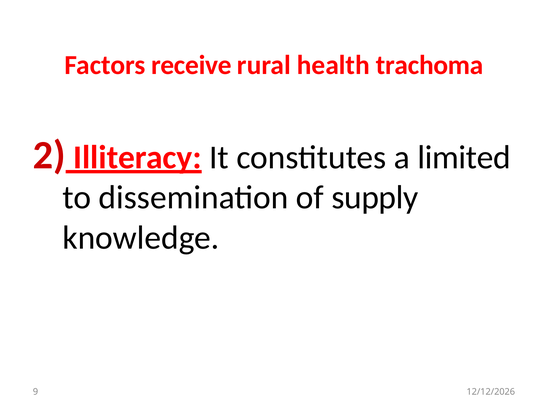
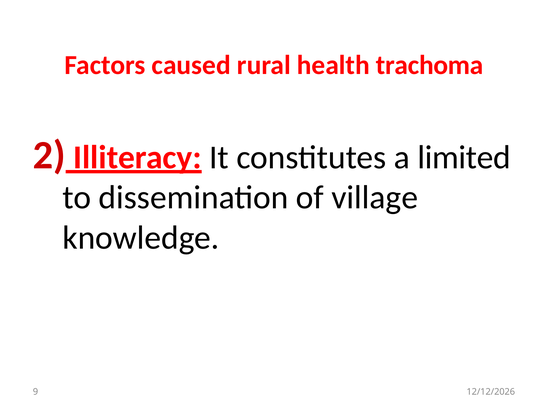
receive: receive -> caused
supply: supply -> village
